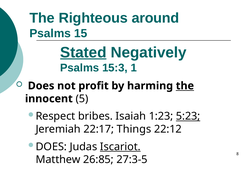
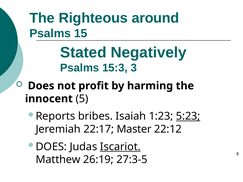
Stated underline: present -> none
1: 1 -> 3
the at (185, 86) underline: present -> none
Respect: Respect -> Reports
Things: Things -> Master
26:85: 26:85 -> 26:19
